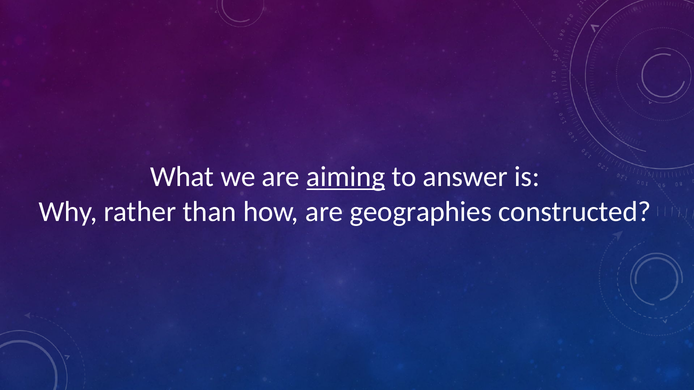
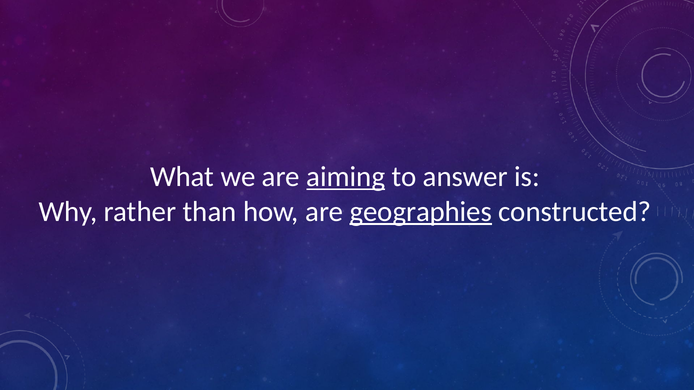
geographies underline: none -> present
